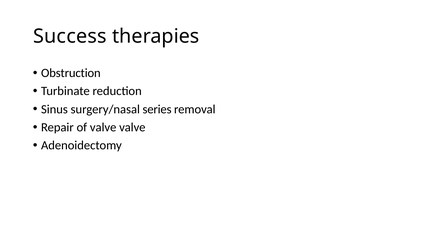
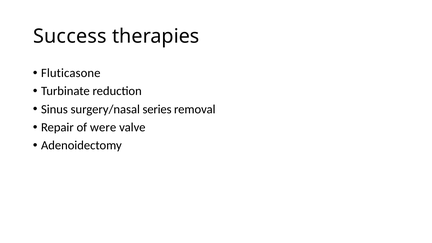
Obstruction: Obstruction -> Fluticasone
of valve: valve -> were
